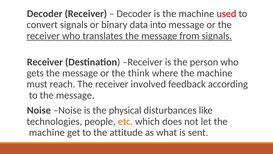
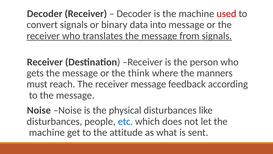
where the machine: machine -> manners
receiver involved: involved -> message
technologies at (54, 121): technologies -> disturbances
etc colour: orange -> blue
